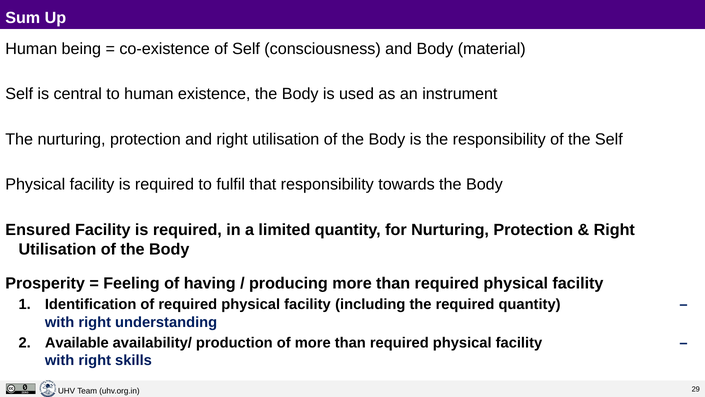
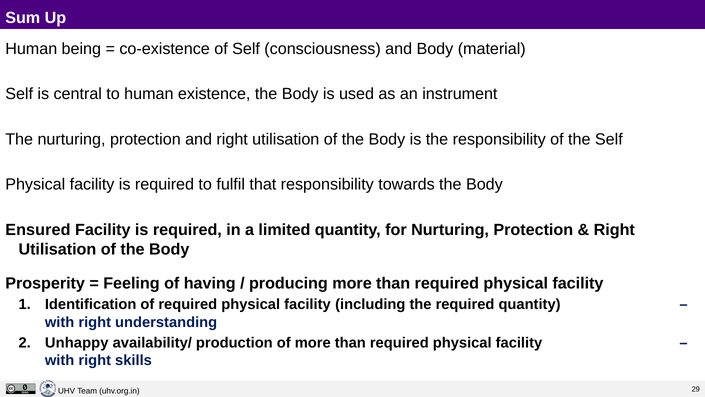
Available: Available -> Unhappy
